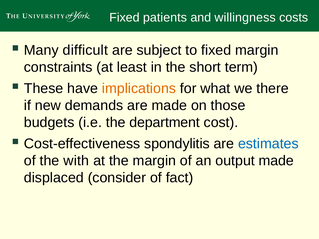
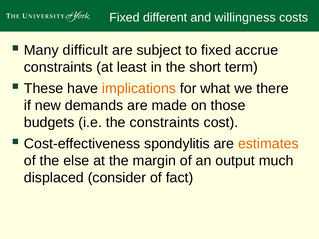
patients: patients -> different
fixed margin: margin -> accrue
the department: department -> constraints
estimates colour: blue -> orange
with: with -> else
output made: made -> much
